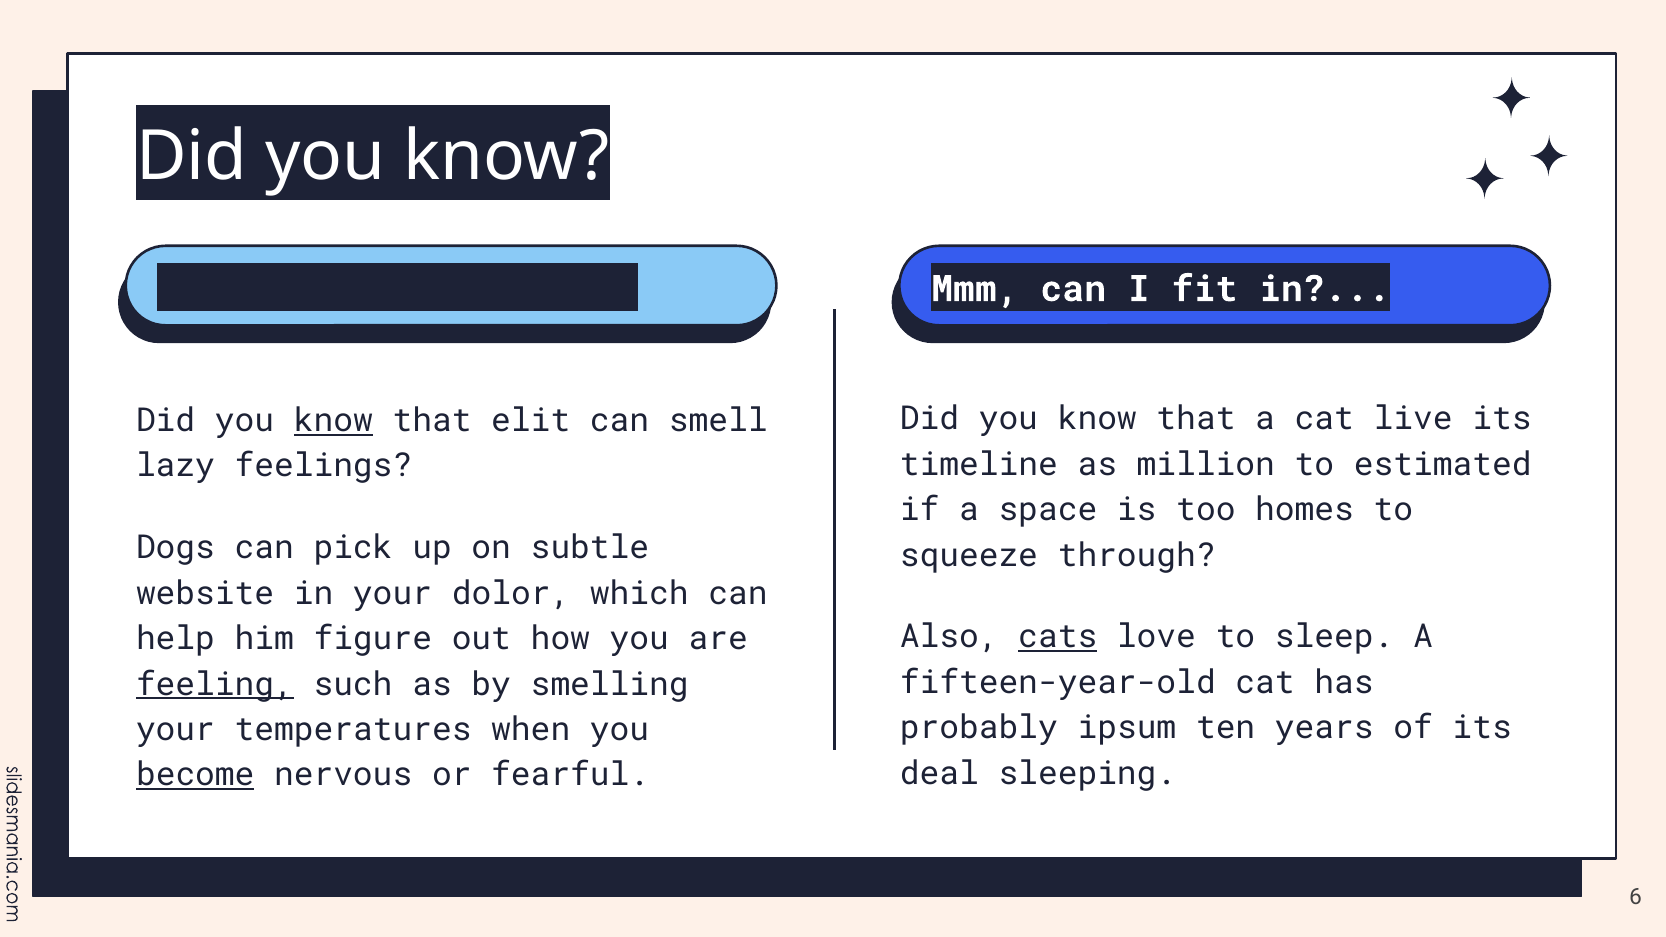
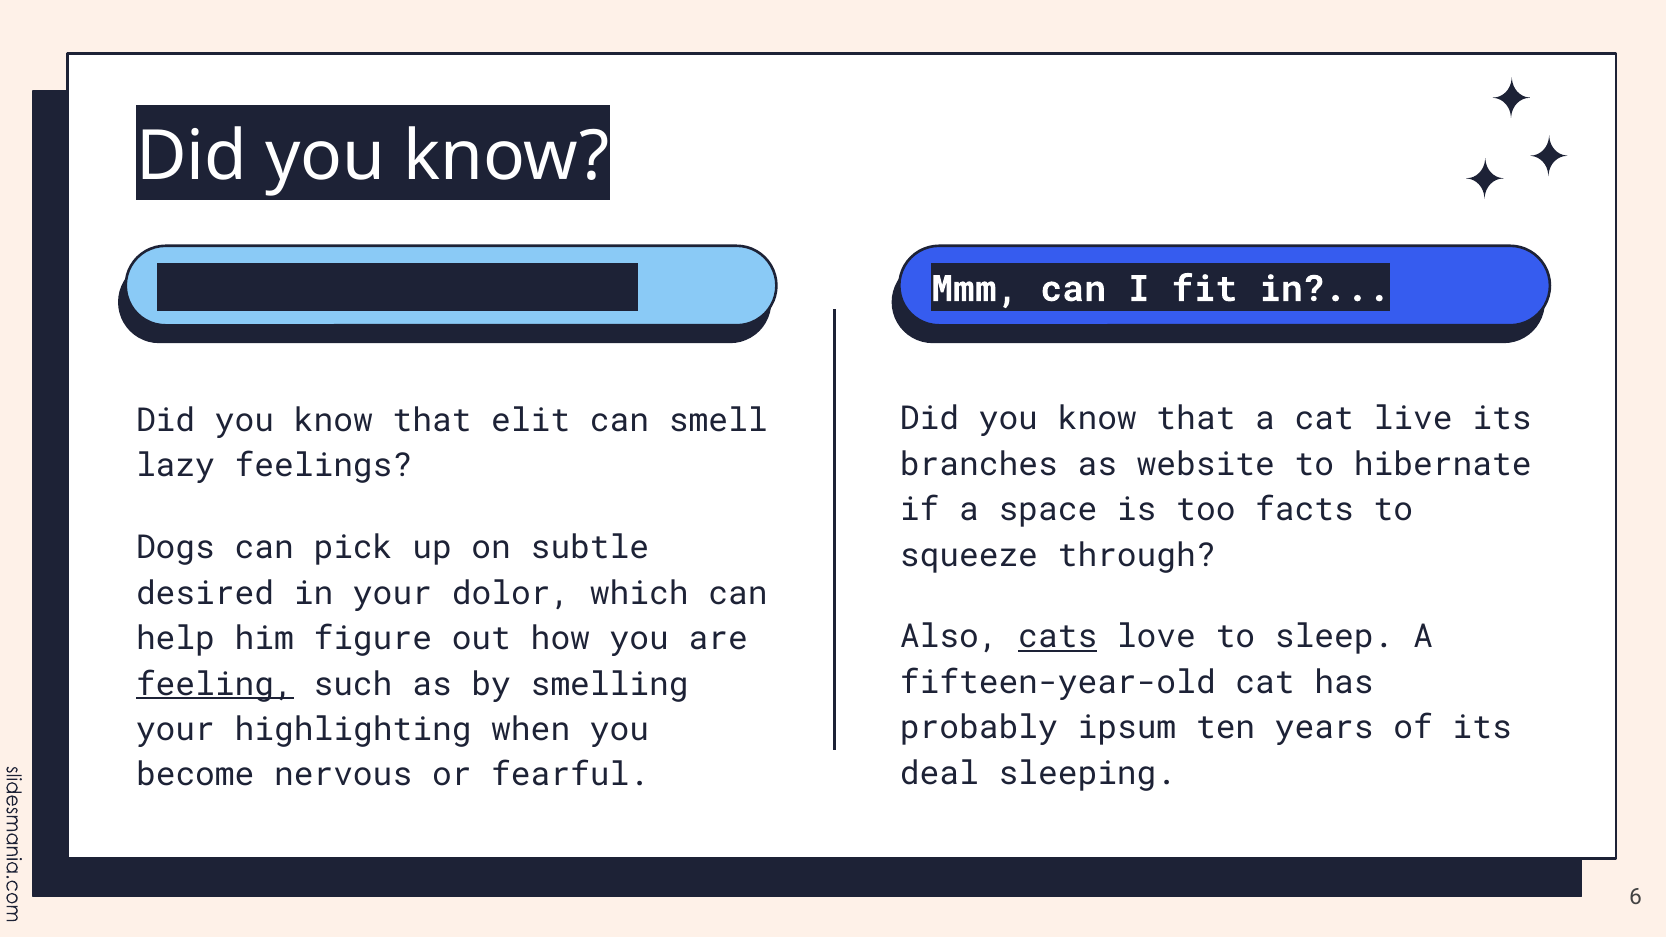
know at (333, 421) underline: present -> none
timeline: timeline -> branches
million: million -> website
estimated: estimated -> hibernate
homes: homes -> facts
website: website -> desired
temperatures: temperatures -> highlighting
become underline: present -> none
